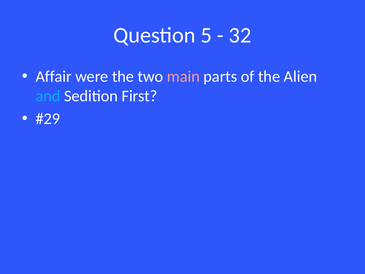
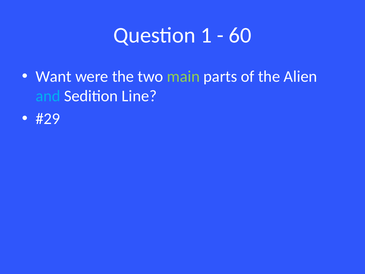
5: 5 -> 1
32: 32 -> 60
Affair: Affair -> Want
main colour: pink -> light green
First: First -> Line
